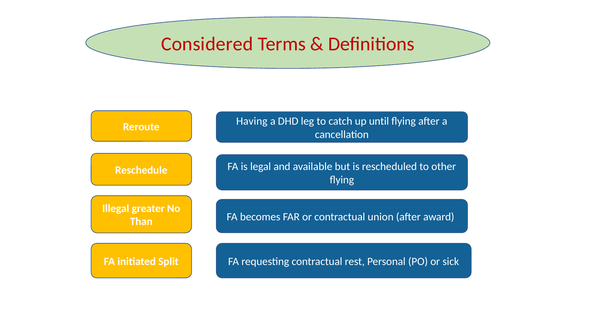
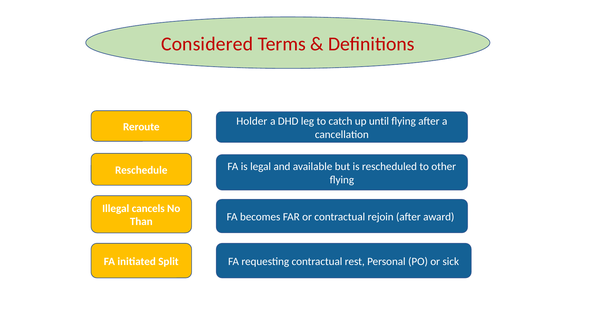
Having: Having -> Holder
greater: greater -> cancels
union: union -> rejoin
